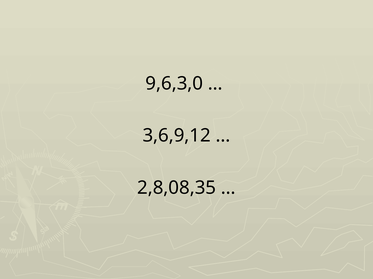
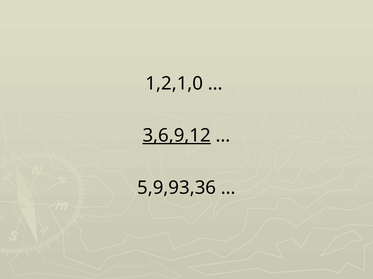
9,6,3,0: 9,6,3,0 -> 1,2,1,0
3,6,9,12 underline: none -> present
2,8,08,35: 2,8,08,35 -> 5,9,93,36
